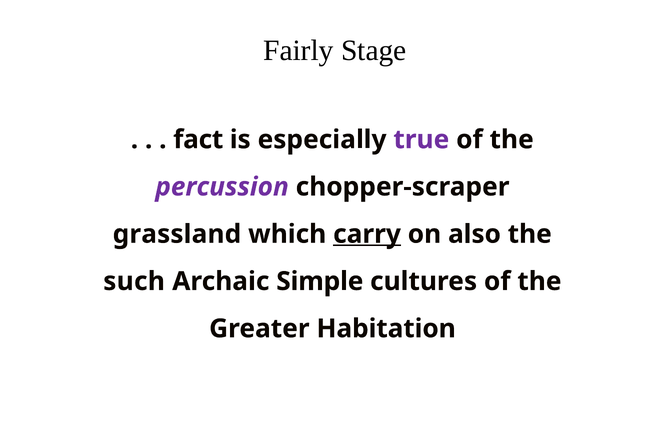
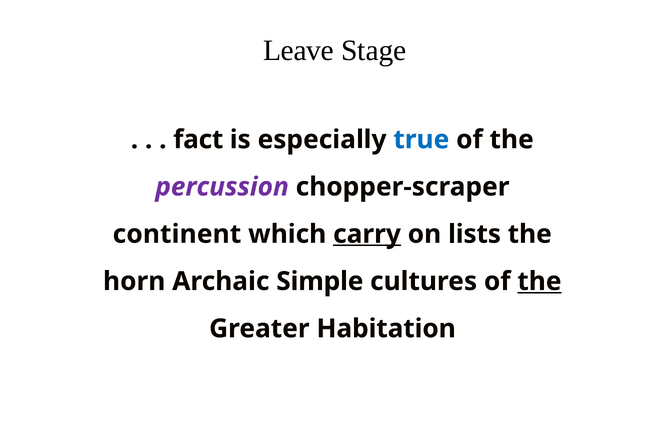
Fairly: Fairly -> Leave
true colour: purple -> blue
grassland: grassland -> continent
also: also -> lists
such: such -> horn
the at (539, 282) underline: none -> present
